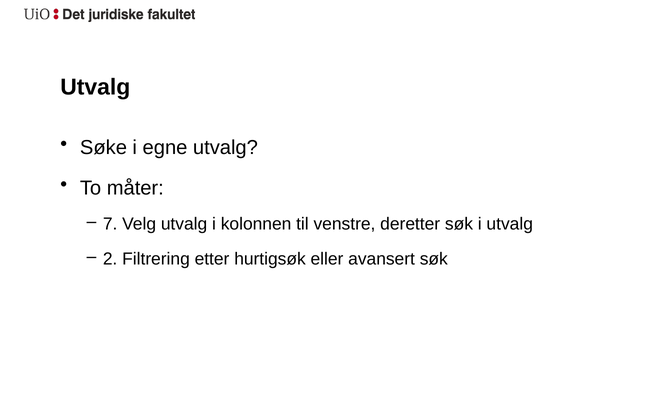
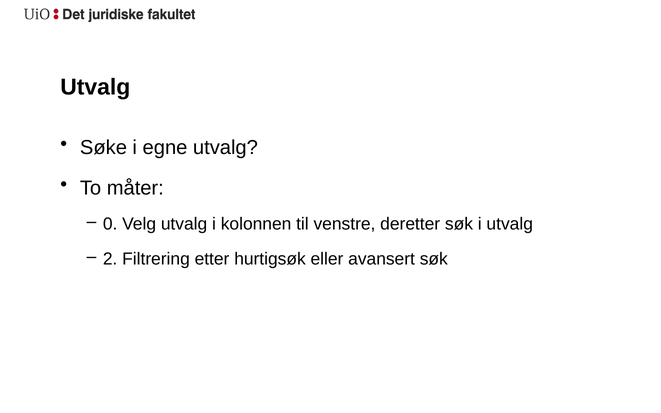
7: 7 -> 0
